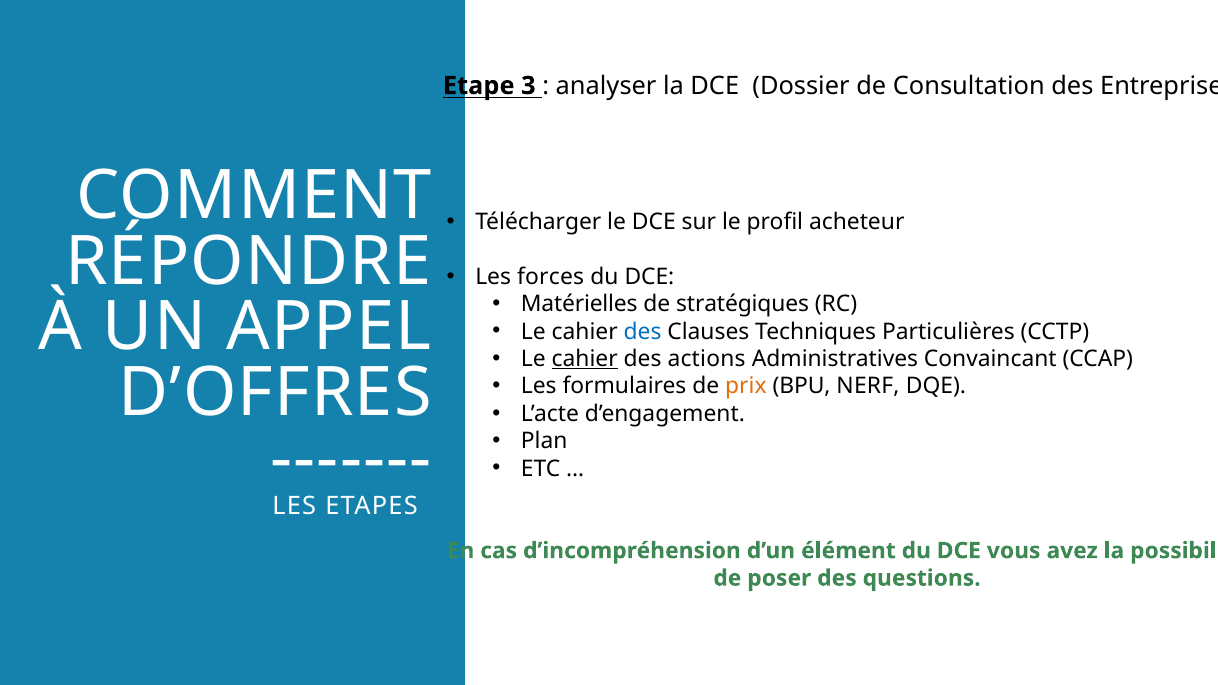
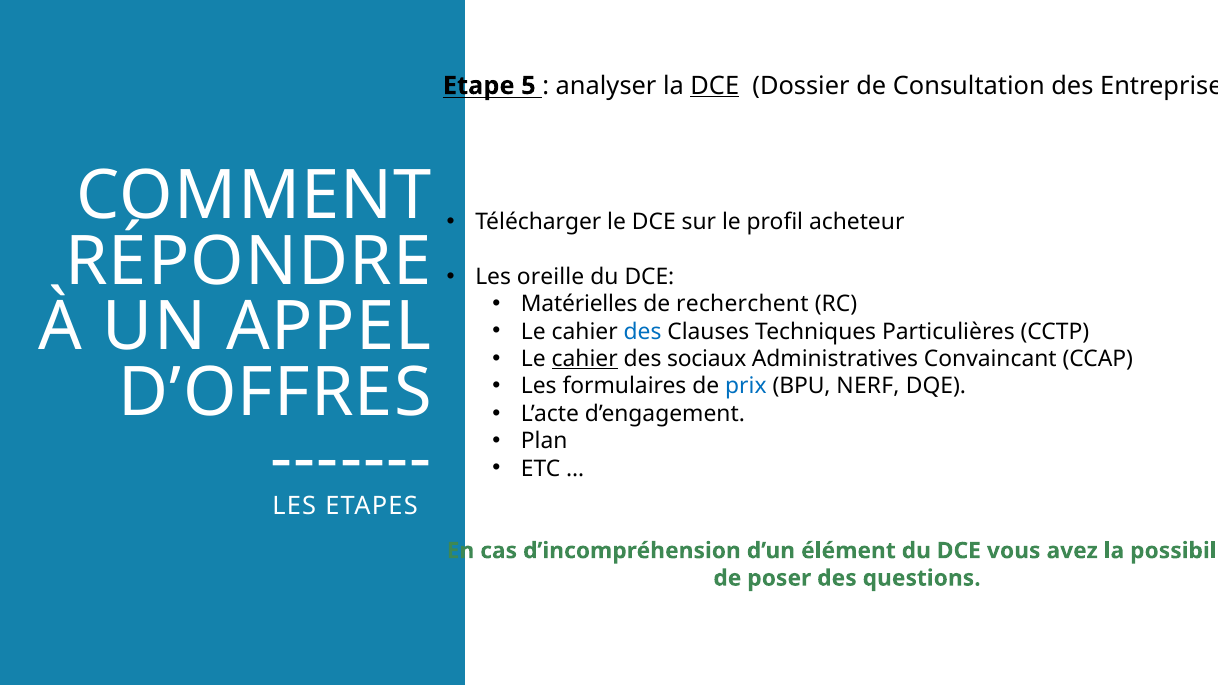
3: 3 -> 5
DCE at (715, 86) underline: none -> present
forces: forces -> oreille
stratégiques: stratégiques -> recherchent
actions: actions -> sociaux
prix colour: orange -> blue
